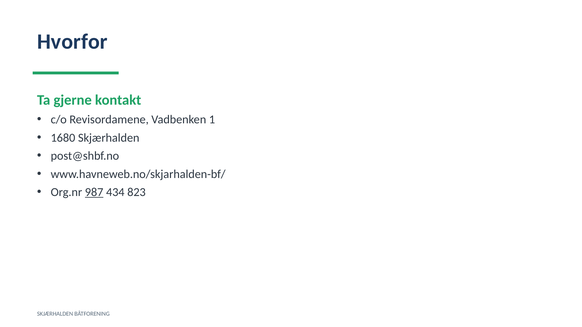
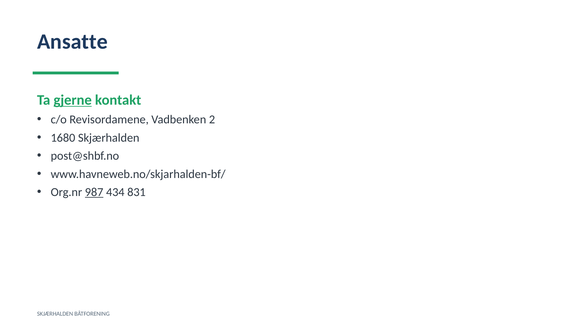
Hvorfor: Hvorfor -> Ansatte
gjerne underline: none -> present
1: 1 -> 2
823: 823 -> 831
